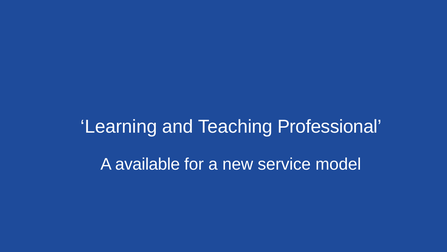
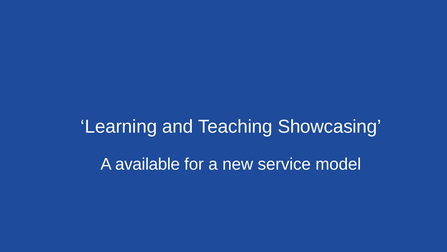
Professional: Professional -> Showcasing
